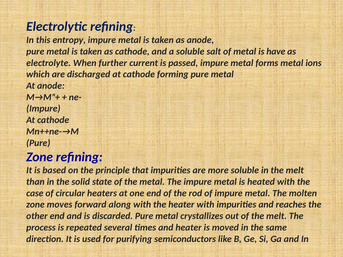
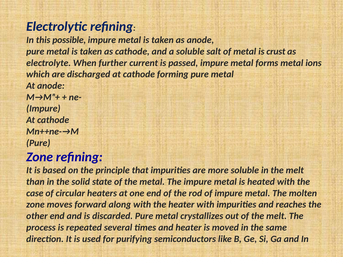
entropy: entropy -> possible
have: have -> crust
